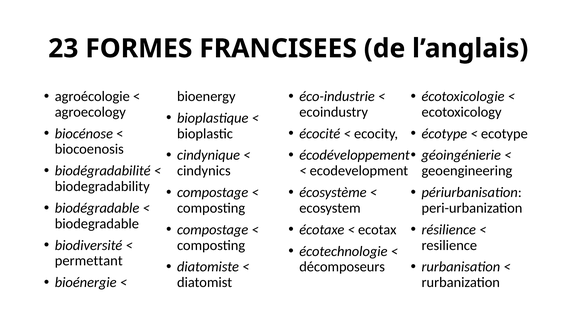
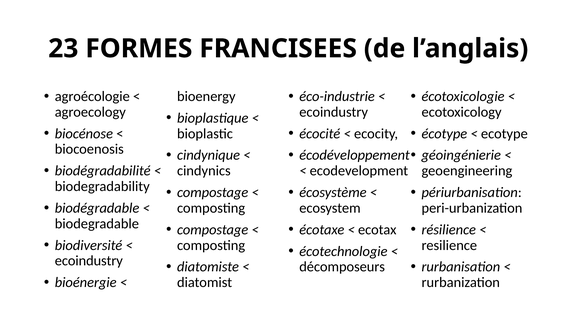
permettant at (89, 260): permettant -> ecoindustry
